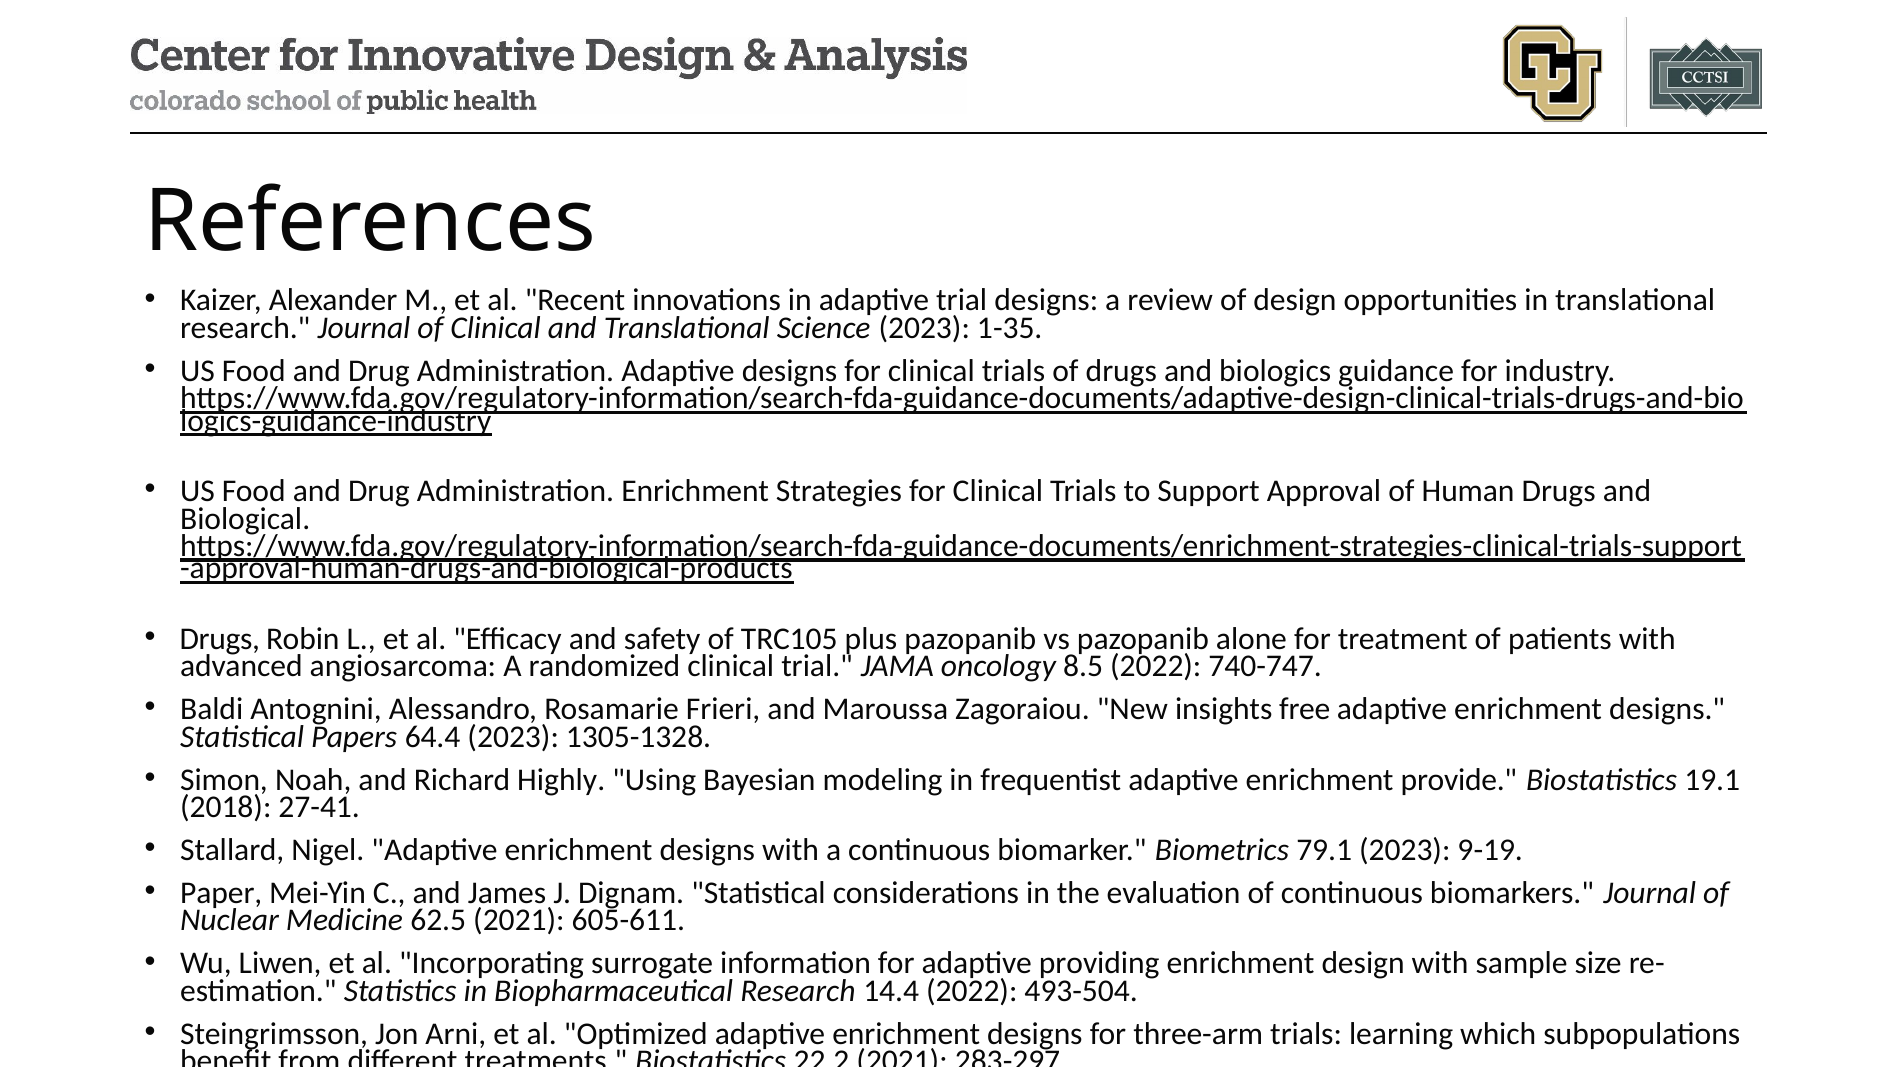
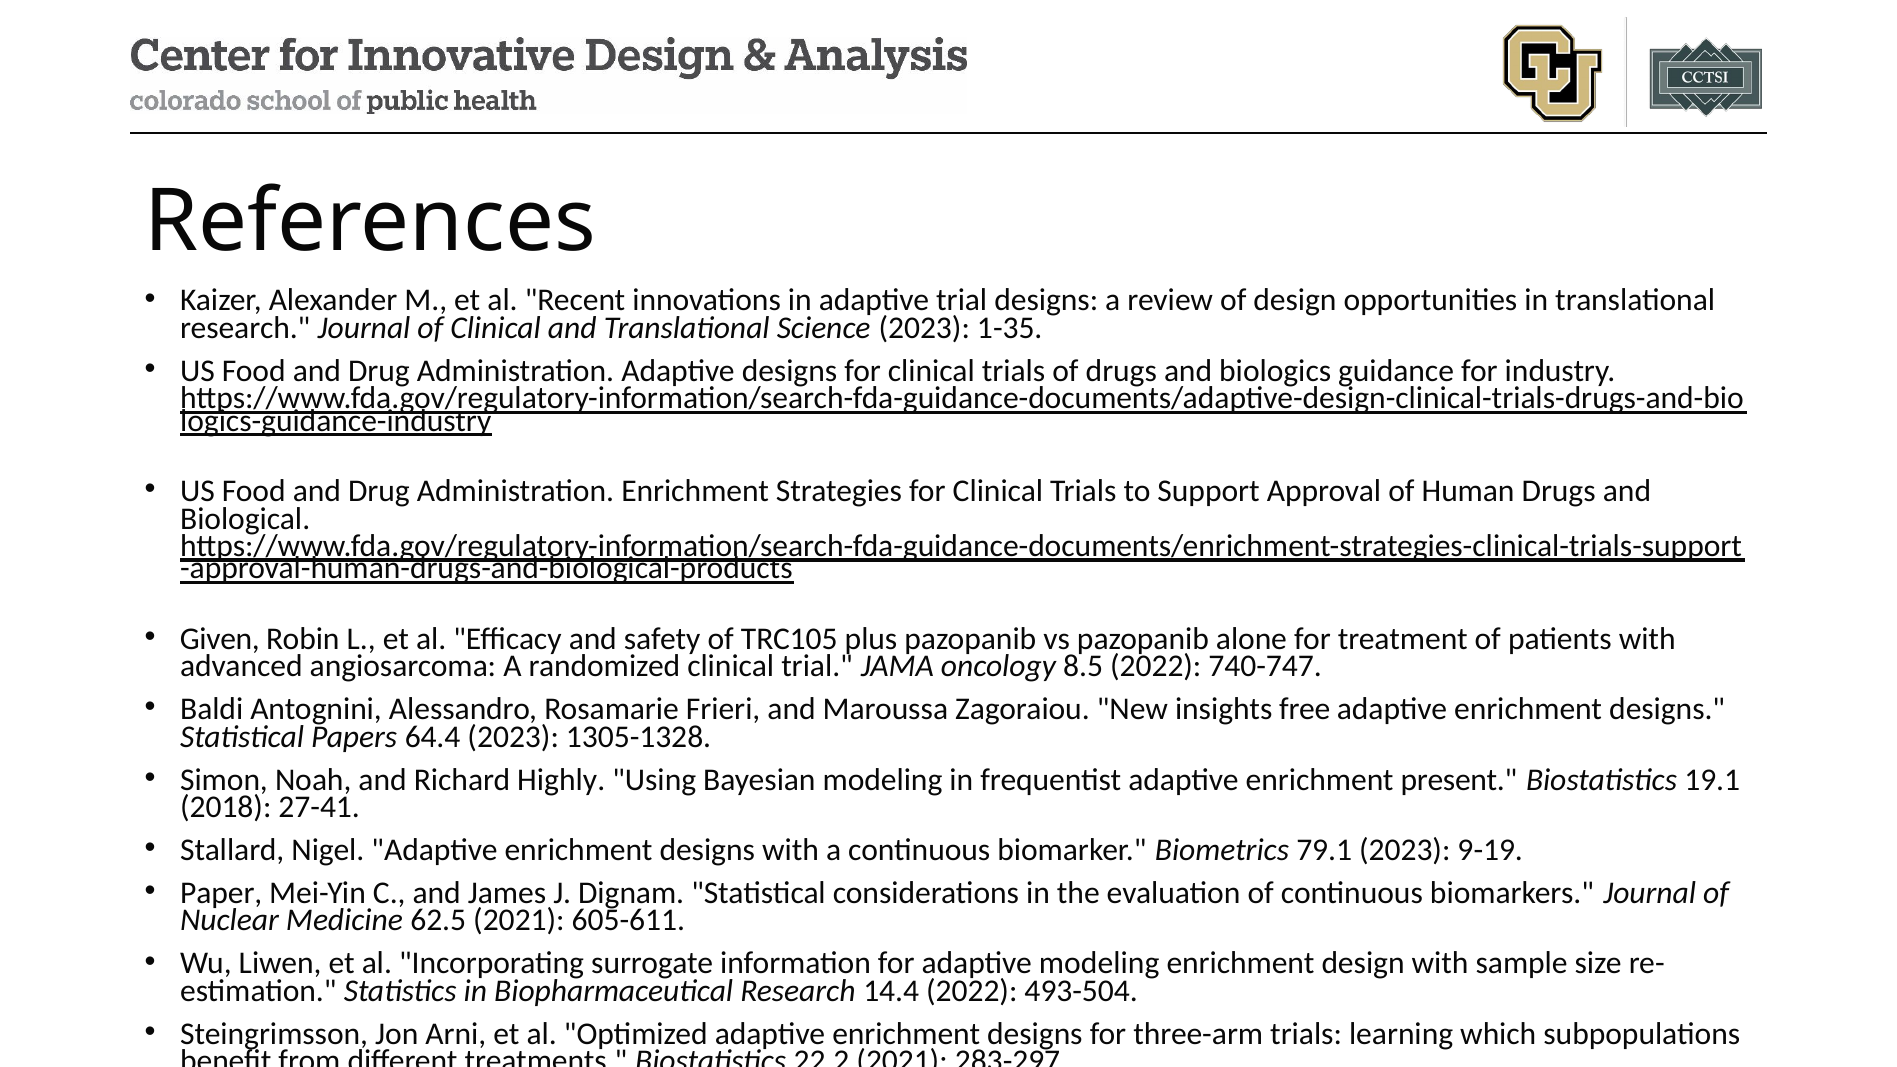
Drugs at (220, 639): Drugs -> Given
provide: provide -> present
adaptive providing: providing -> modeling
